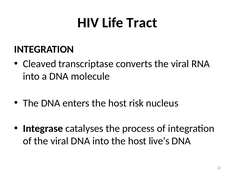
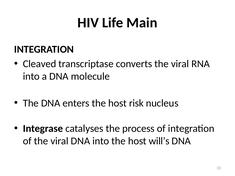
Tract: Tract -> Main
live’s: live’s -> will’s
